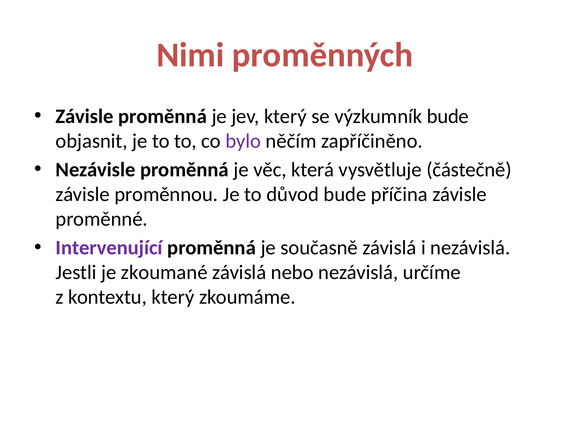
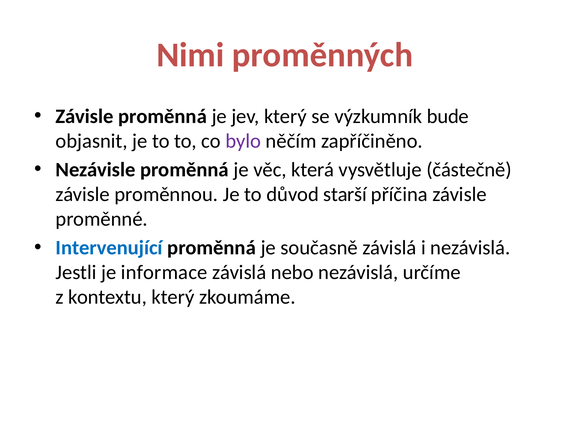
důvod bude: bude -> starší
Intervenující colour: purple -> blue
zkoumané: zkoumané -> informace
